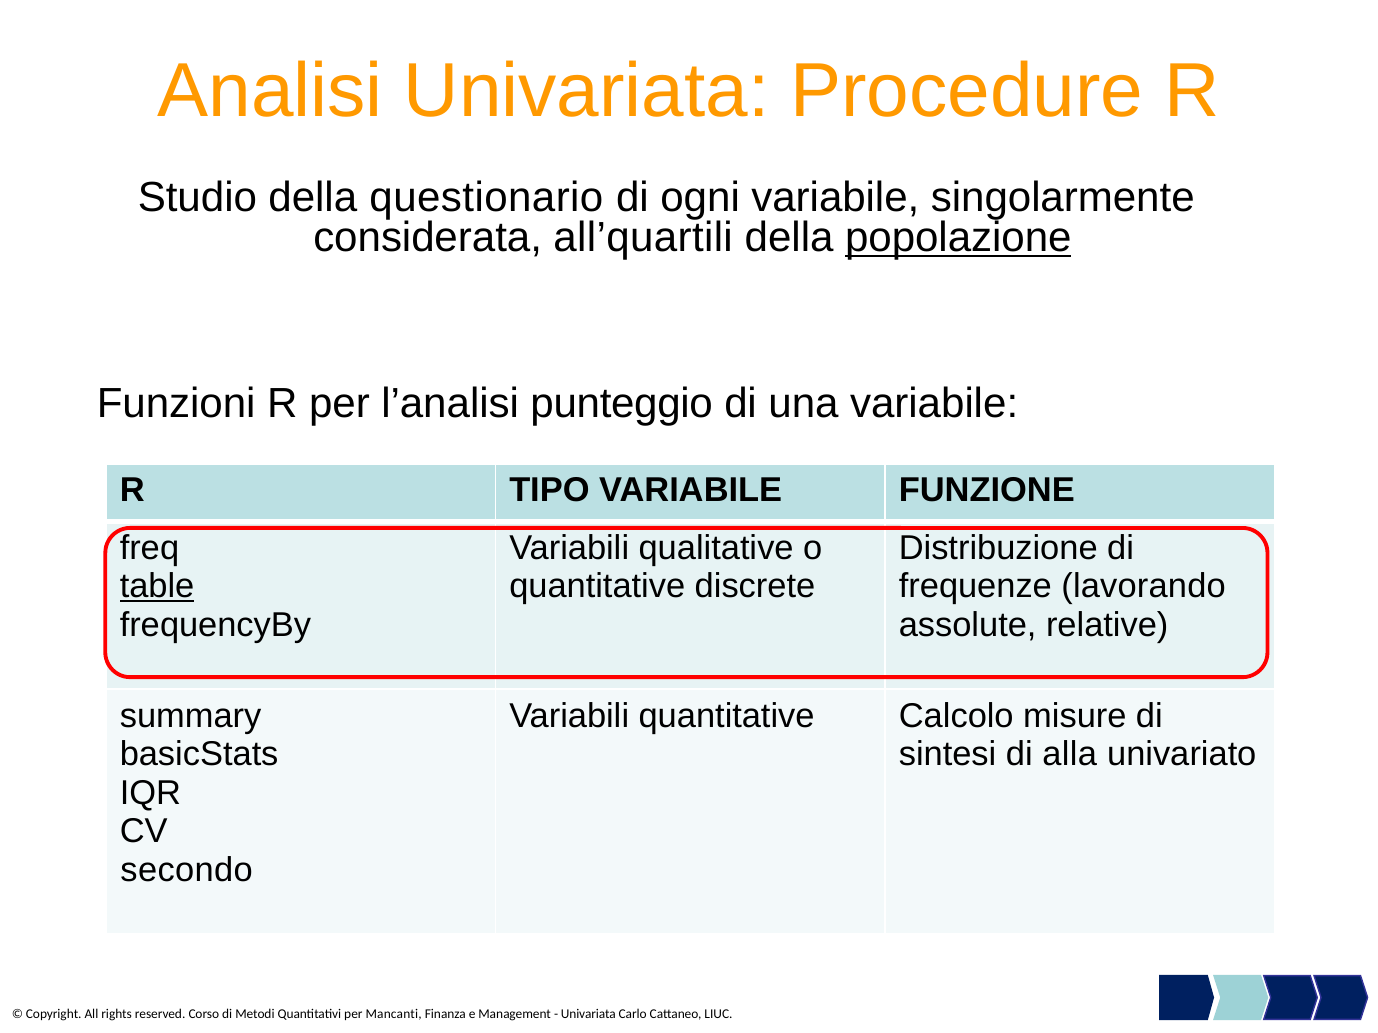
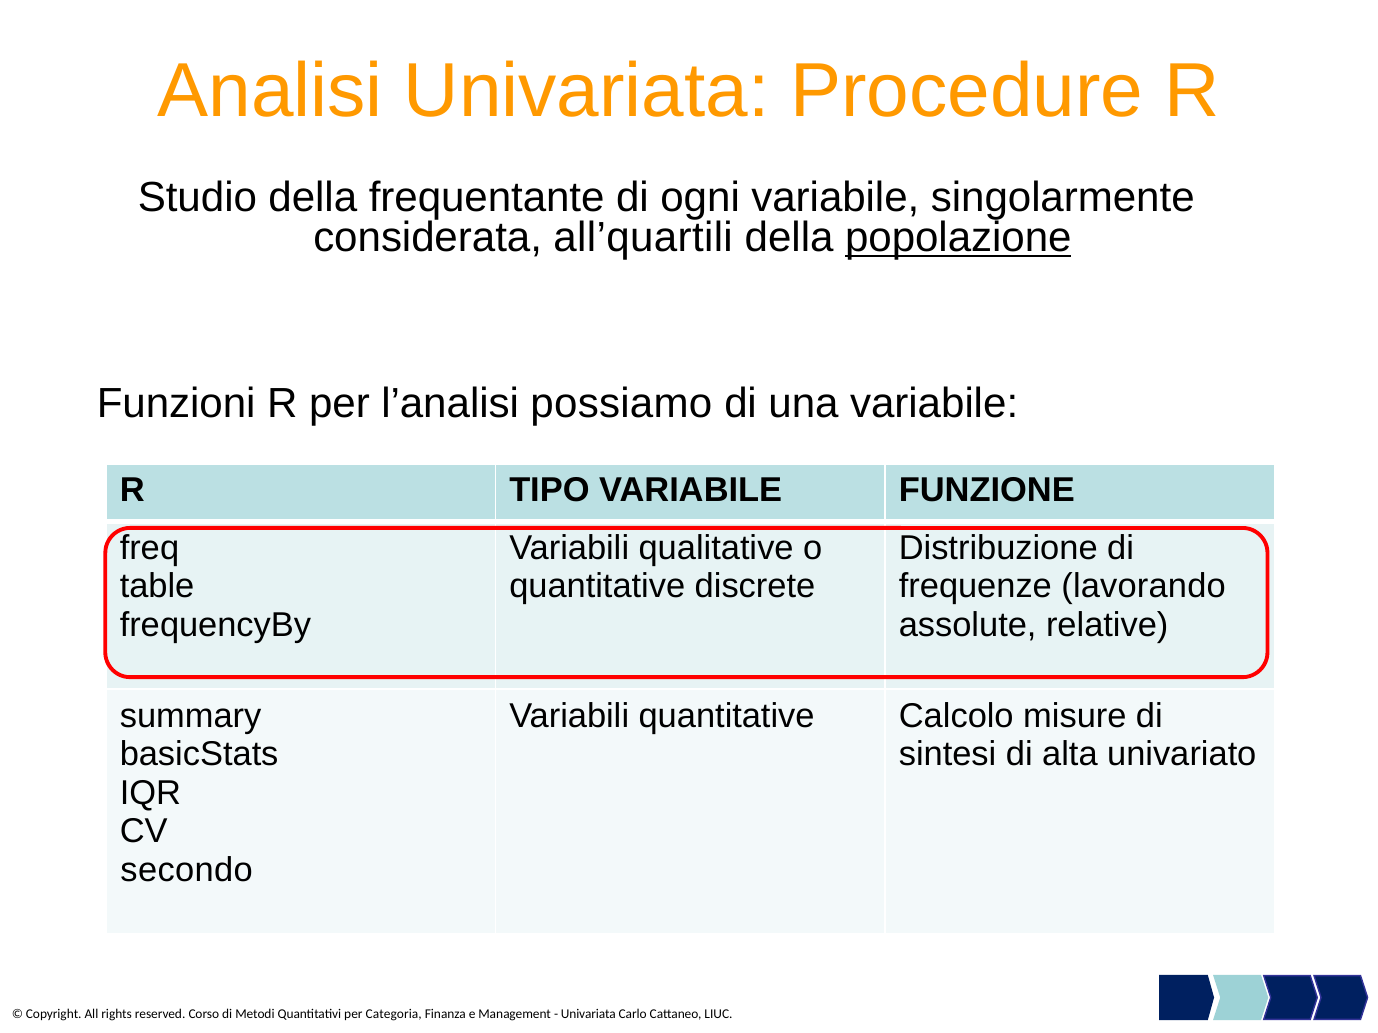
questionario: questionario -> frequentante
punteggio: punteggio -> possiamo
table underline: present -> none
alla: alla -> alta
Mancanti: Mancanti -> Categoria
